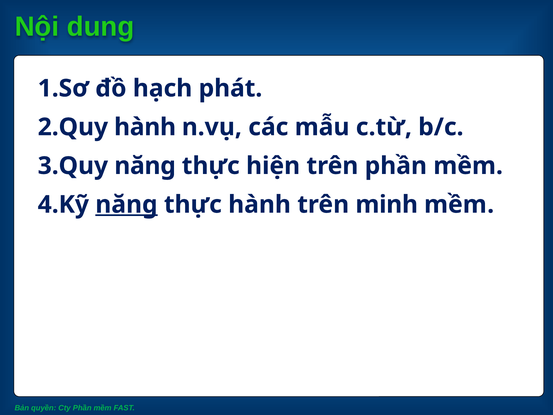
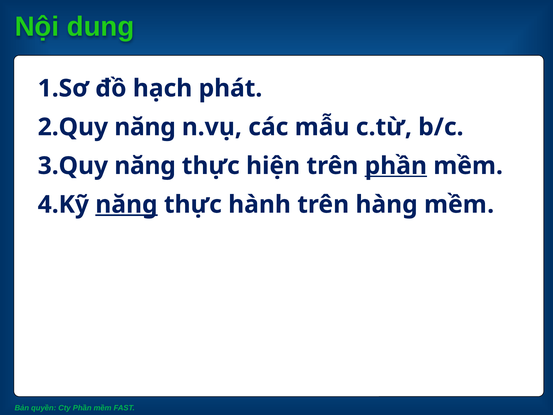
hành at (145, 127): hành -> năng
phần at (396, 166) underline: none -> present
minh: minh -> hàng
